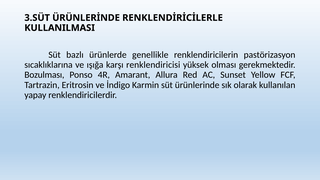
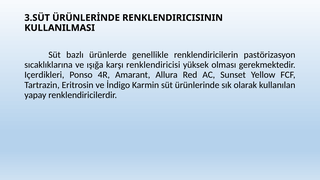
RENKLENDİRİCİLERLE: RENKLENDİRİCİLERLE -> RENKLENDIRICISININ
Bozulması: Bozulması -> Içerdikleri
